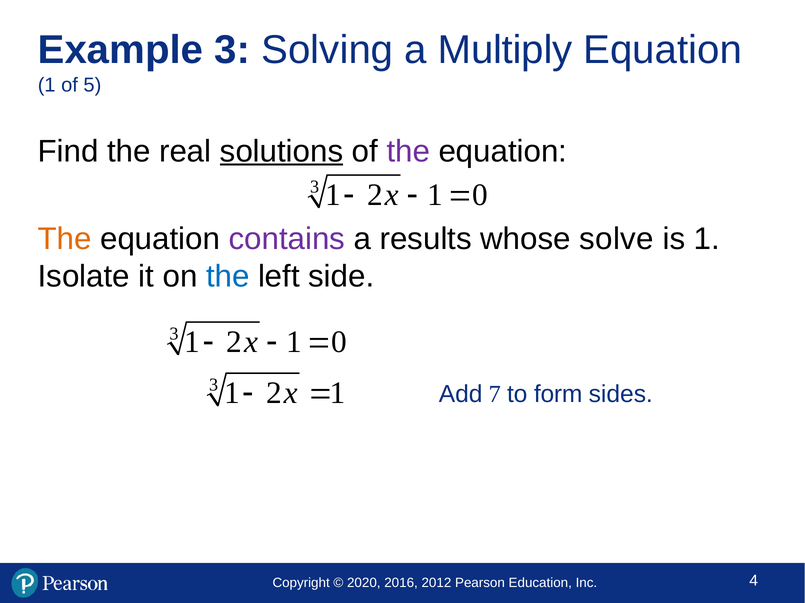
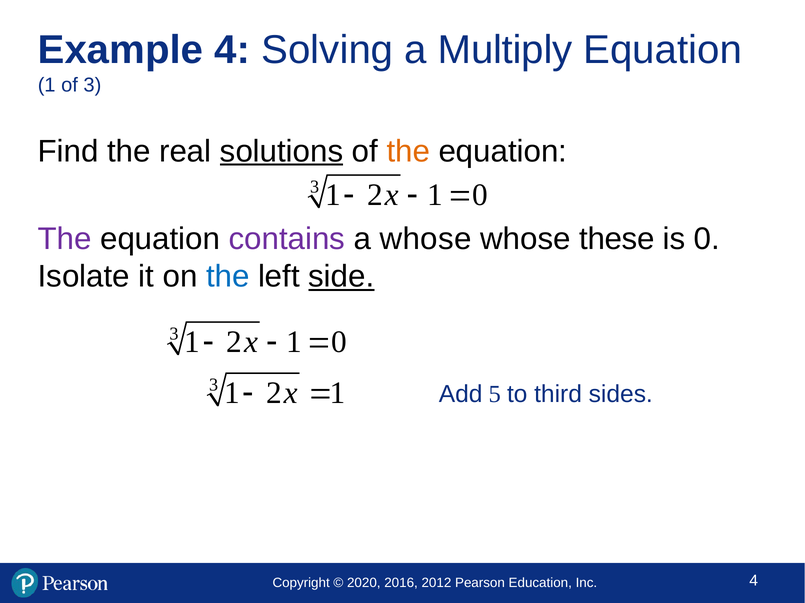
Example 3: 3 -> 4
of 5: 5 -> 3
the at (408, 151) colour: purple -> orange
The at (65, 239) colour: orange -> purple
a results: results -> whose
solve: solve -> these
is 1: 1 -> 0
side underline: none -> present
7: 7 -> 5
form: form -> third
